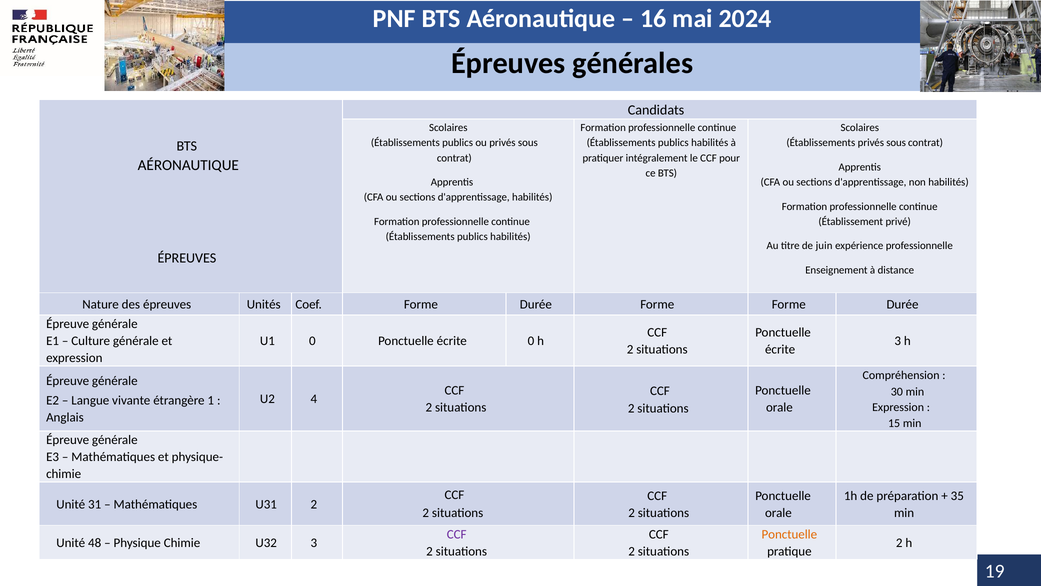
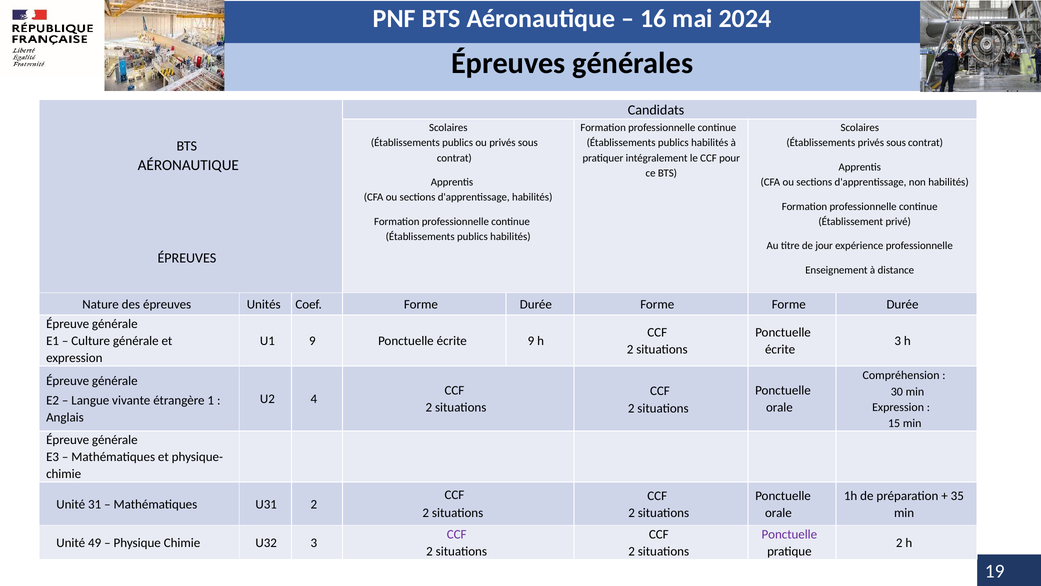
juin: juin -> jour
U1 0: 0 -> 9
écrite 0: 0 -> 9
Ponctuelle at (789, 534) colour: orange -> purple
48: 48 -> 49
